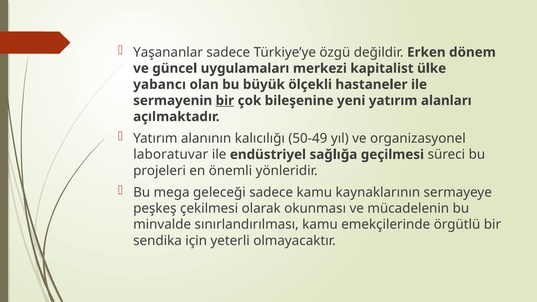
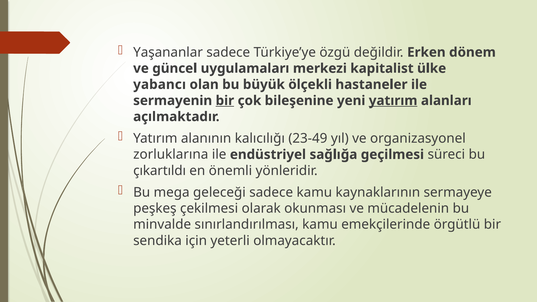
yatırım at (393, 101) underline: none -> present
50-49: 50-49 -> 23-49
laboratuvar: laboratuvar -> zorluklarına
projeleri: projeleri -> çıkartıldı
